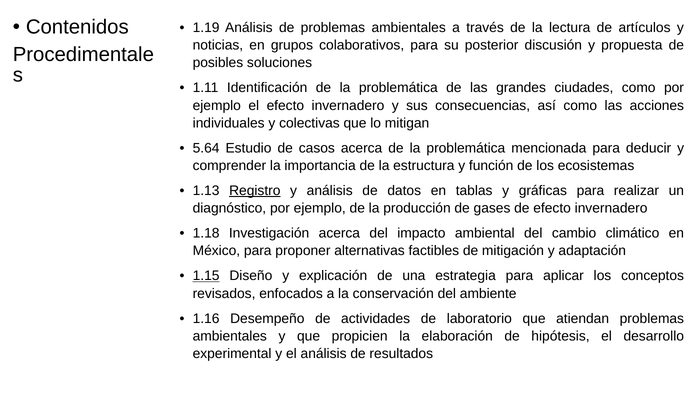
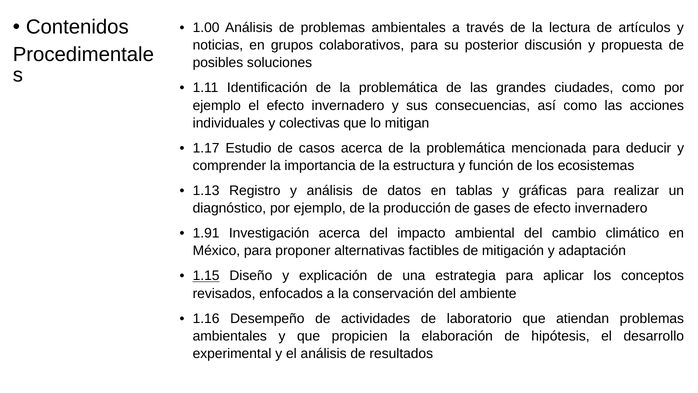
1.19: 1.19 -> 1.00
5.64: 5.64 -> 1.17
Registro underline: present -> none
1.18: 1.18 -> 1.91
